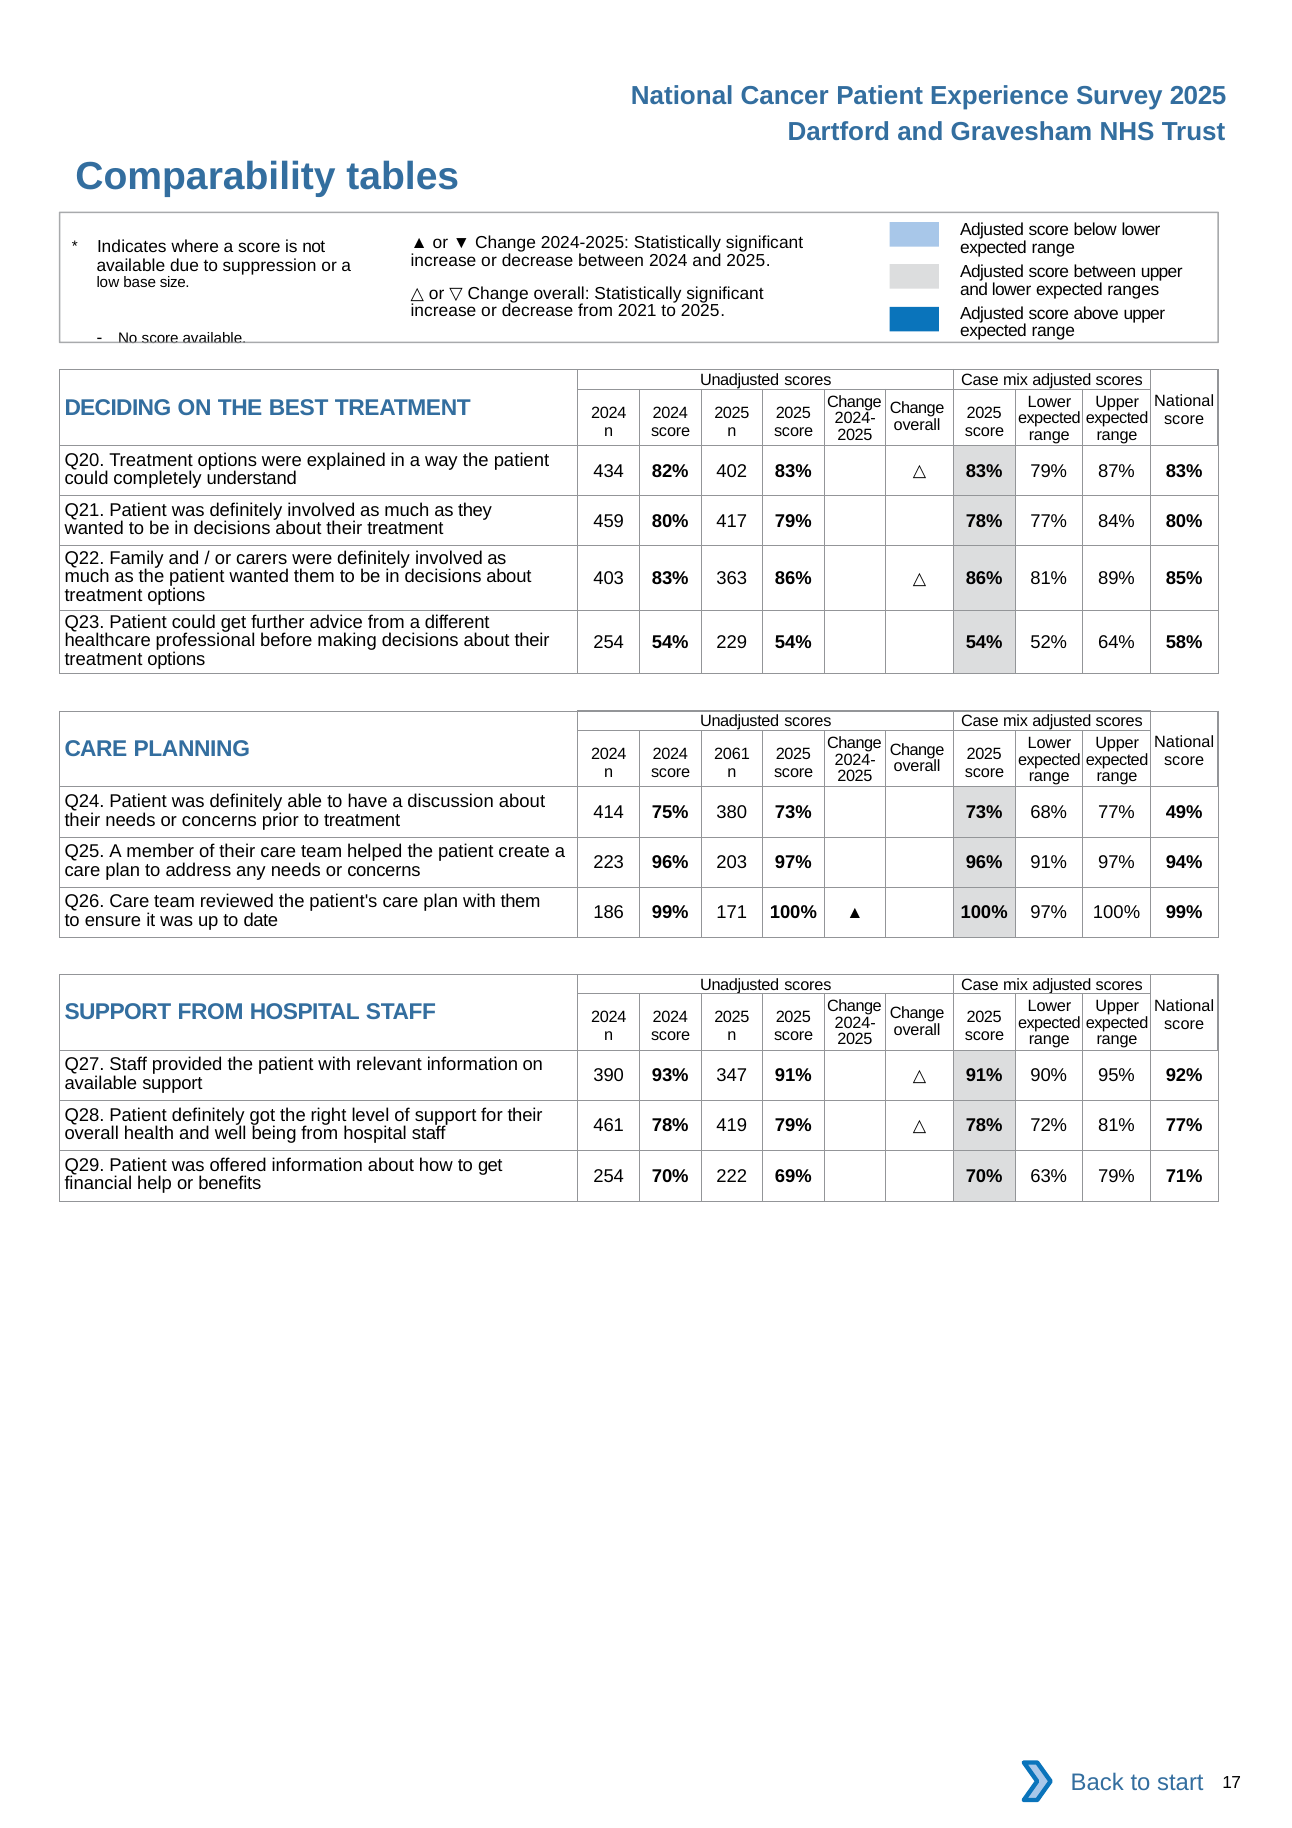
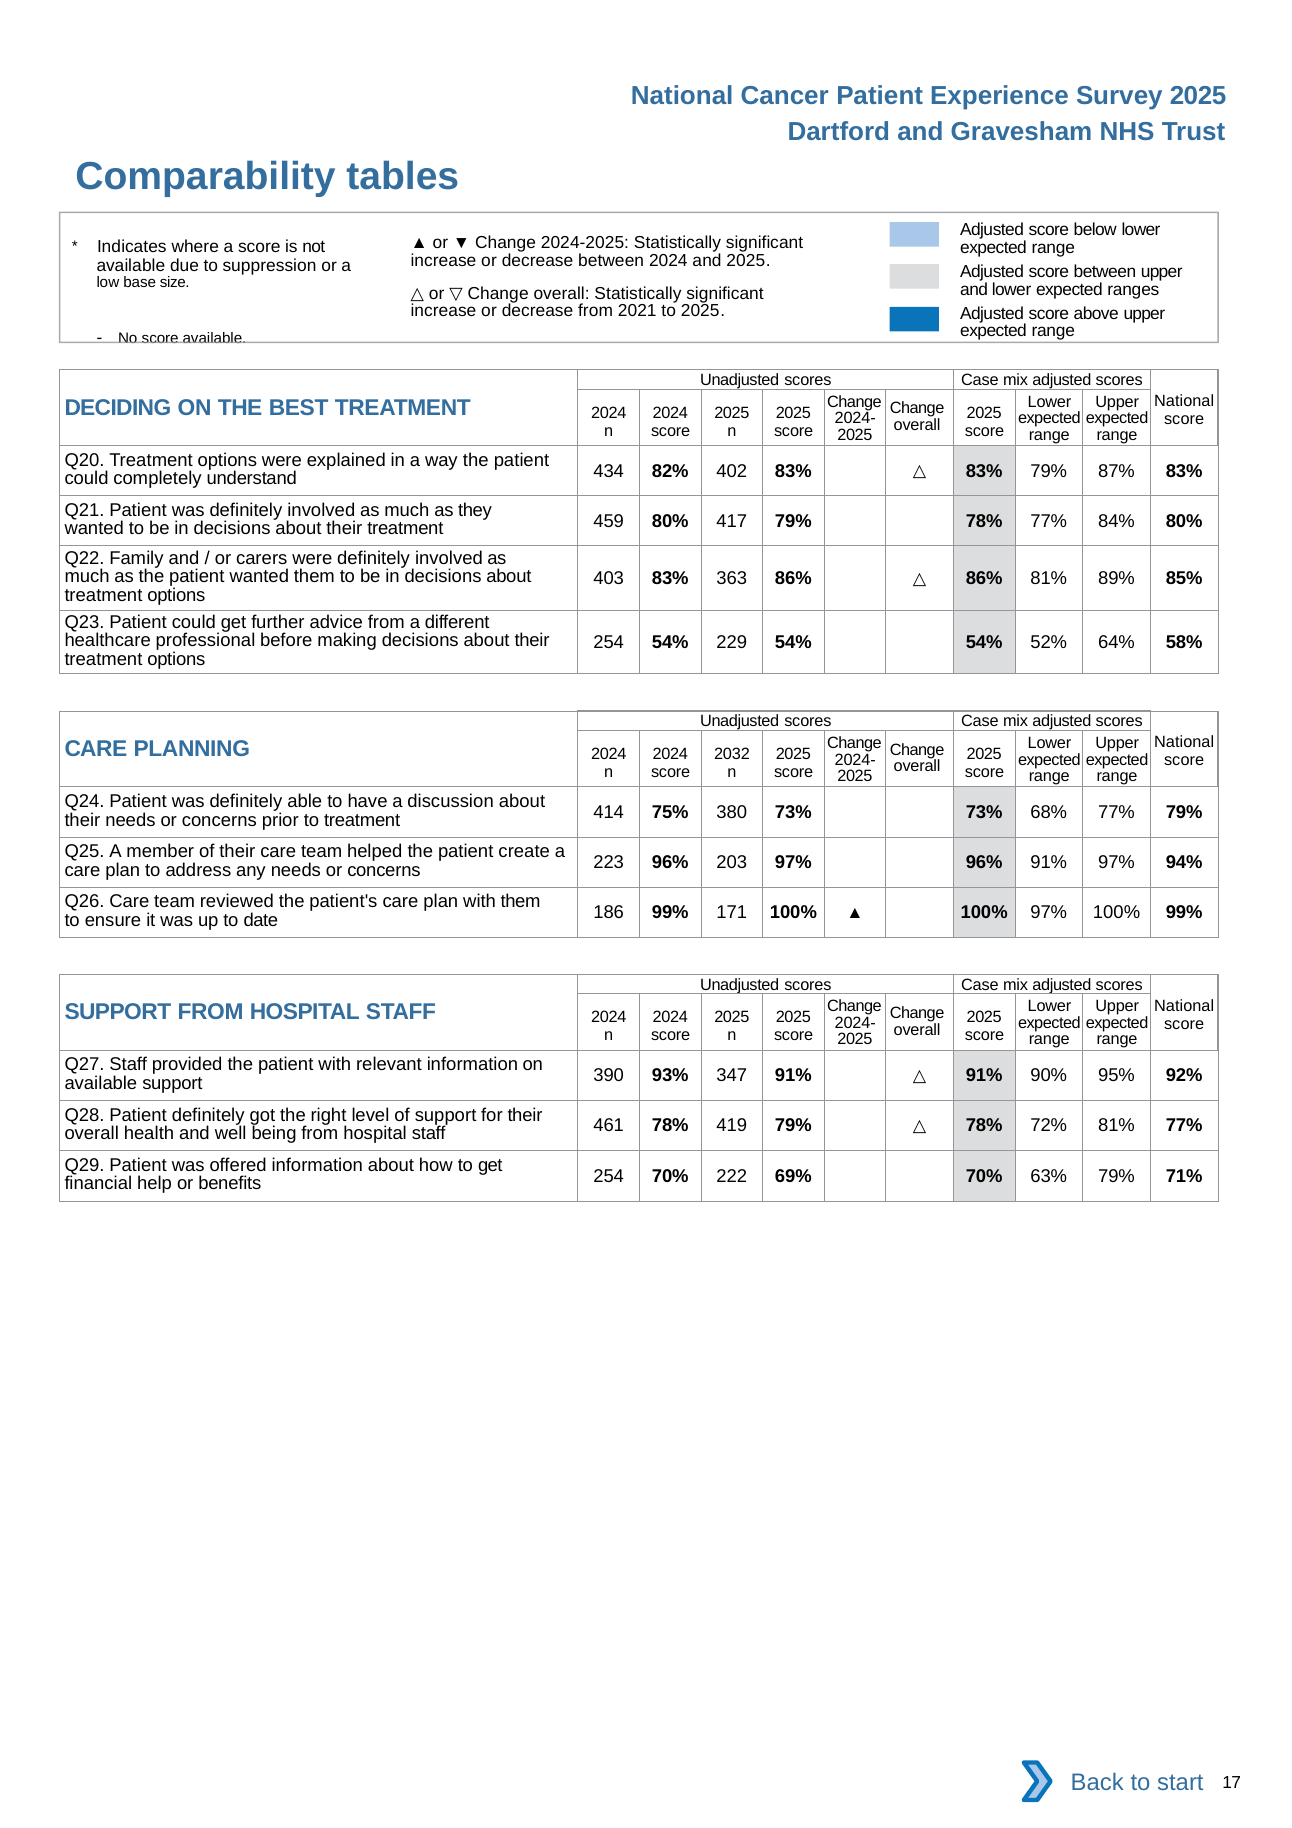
2061: 2061 -> 2032
77% 49%: 49% -> 79%
